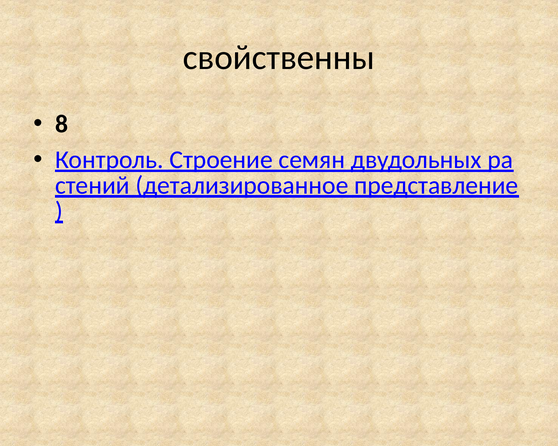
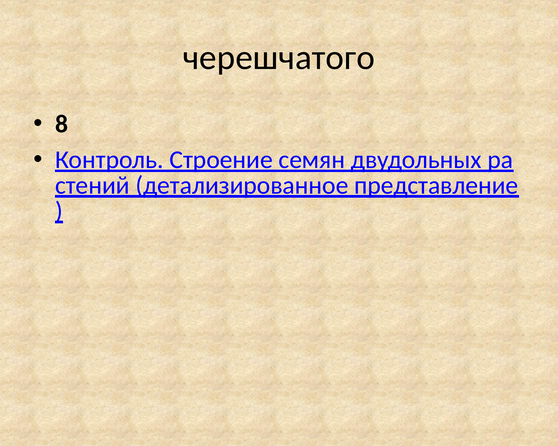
свойственны: свойственны -> черешчатого
